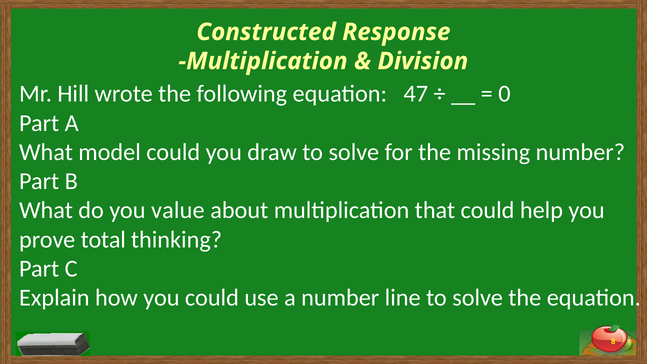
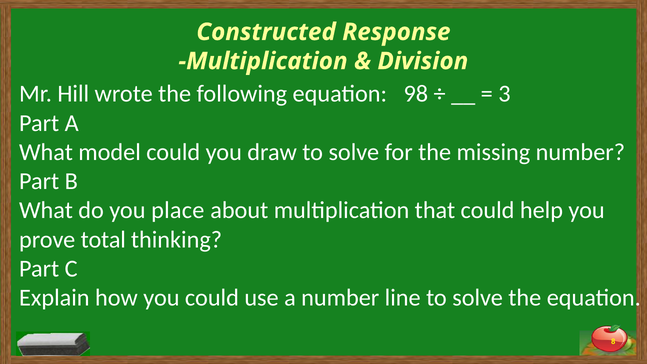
47: 47 -> 98
0: 0 -> 3
value: value -> place
